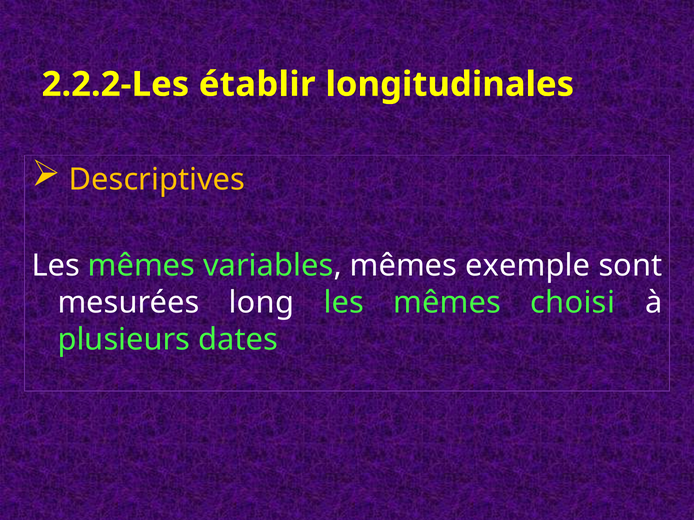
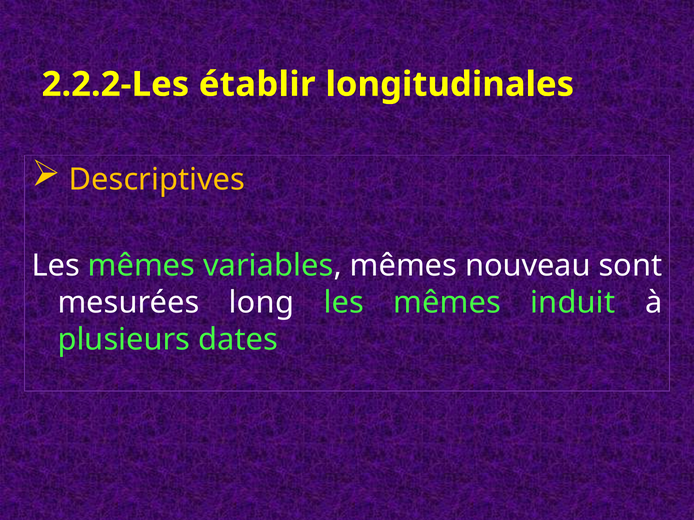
exemple: exemple -> nouveau
choisi: choisi -> induit
